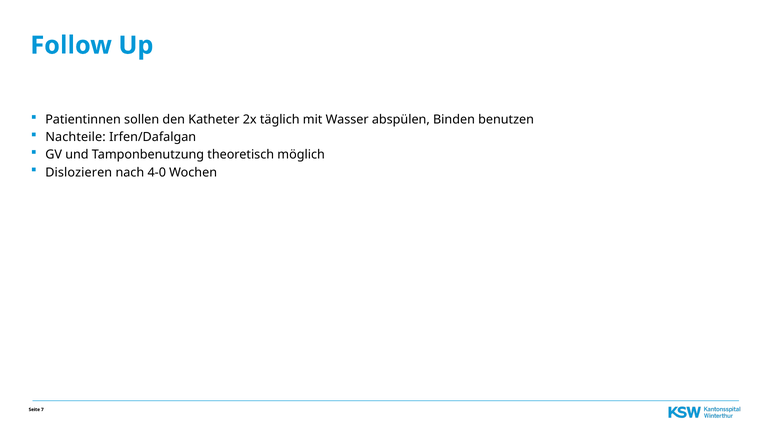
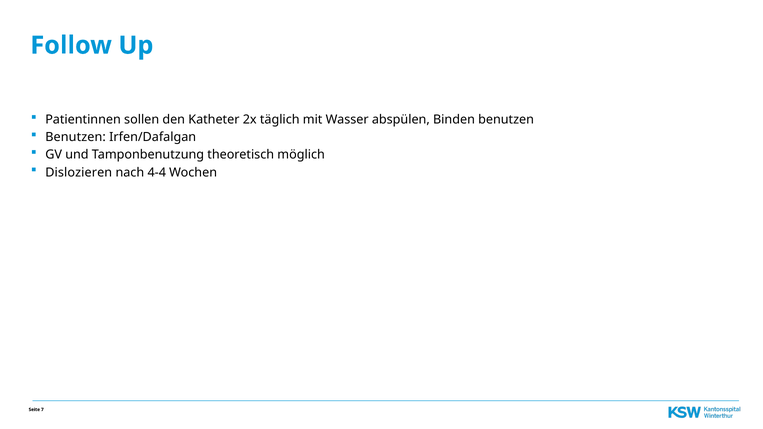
Nachteile at (76, 137): Nachteile -> Benutzen
4-0: 4-0 -> 4-4
